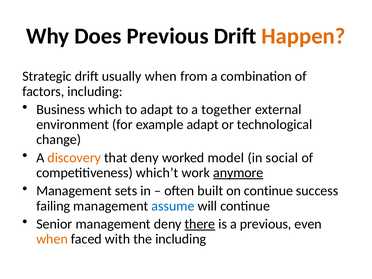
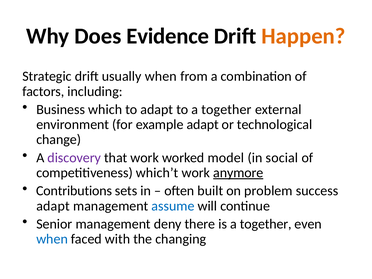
Does Previous: Previous -> Evidence
discovery colour: orange -> purple
that deny: deny -> work
Management at (74, 191): Management -> Contributions
on continue: continue -> problem
failing at (53, 206): failing -> adapt
there underline: present -> none
is a previous: previous -> together
when at (52, 239) colour: orange -> blue
the including: including -> changing
